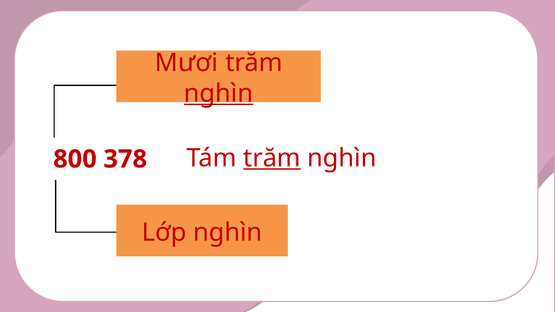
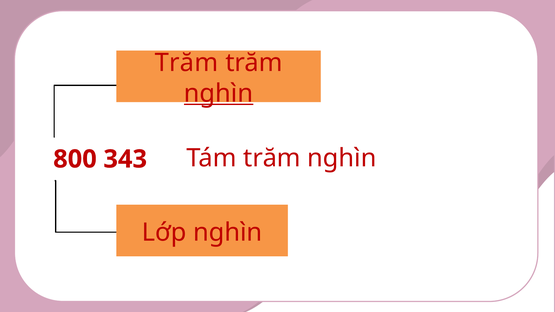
Mươi at (186, 63): Mươi -> Trăm
378: 378 -> 343
trăm at (272, 158) underline: present -> none
